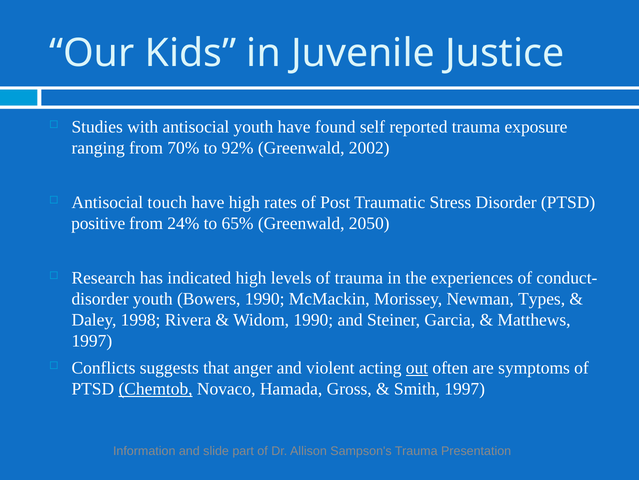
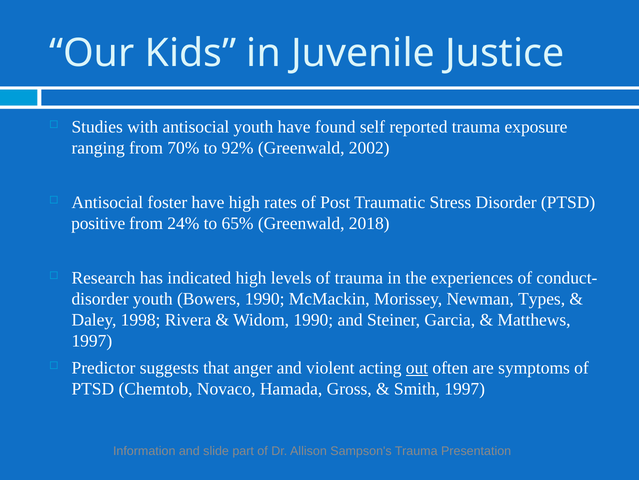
touch: touch -> foster
2050: 2050 -> 2018
Conflicts: Conflicts -> Predictor
Chemtob underline: present -> none
